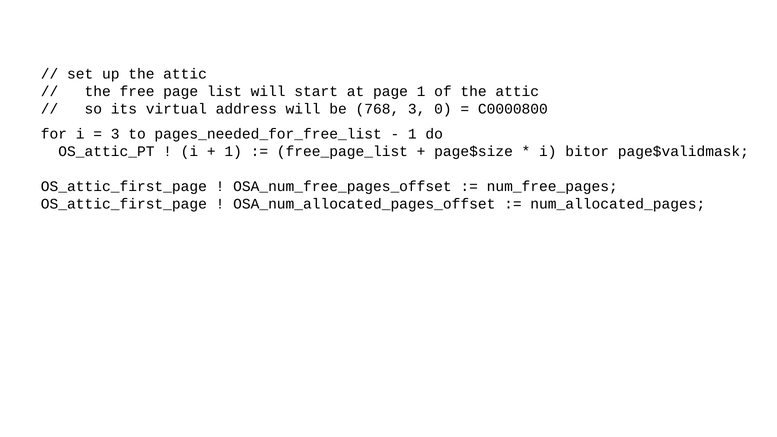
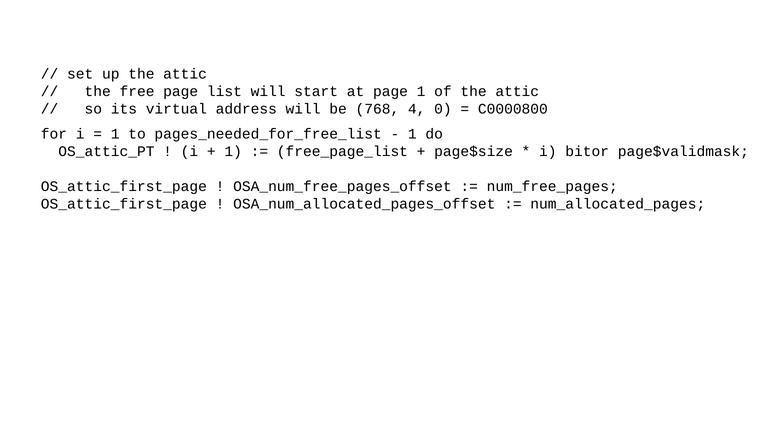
768 3: 3 -> 4
3 at (115, 134): 3 -> 1
